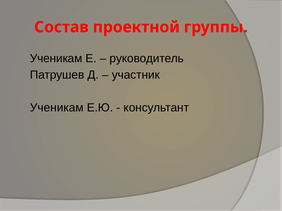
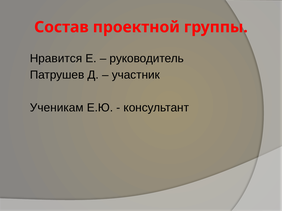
Ученикам at (56, 59): Ученикам -> Нравится
